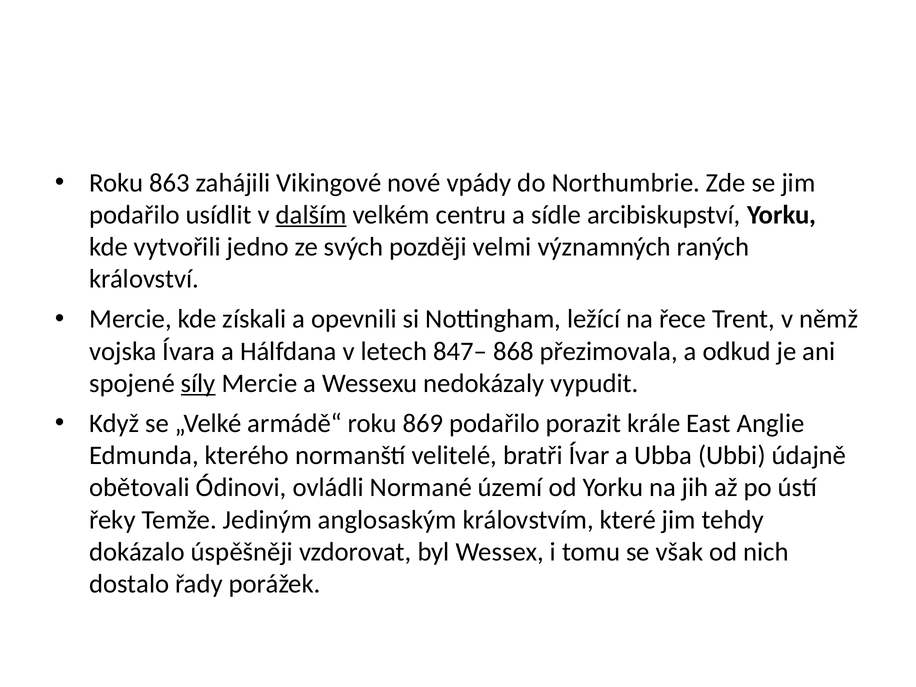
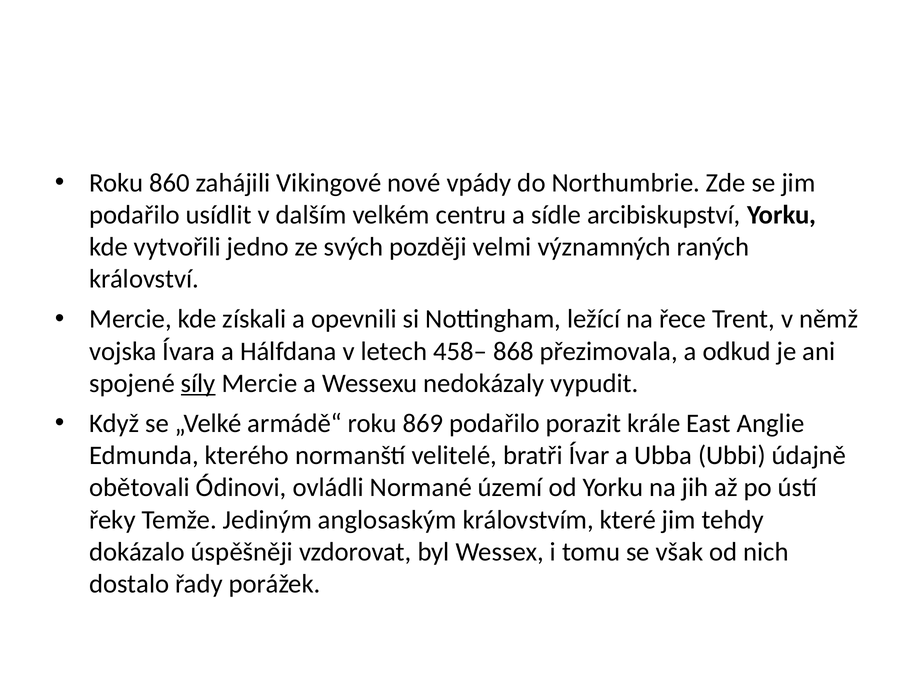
863: 863 -> 860
dalším underline: present -> none
847–: 847– -> 458–
